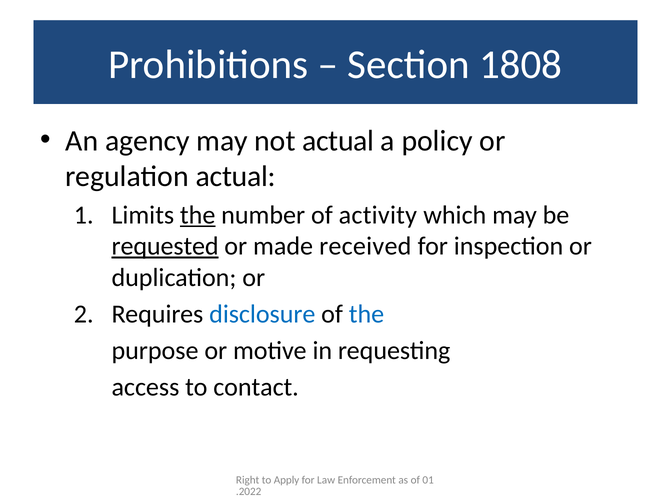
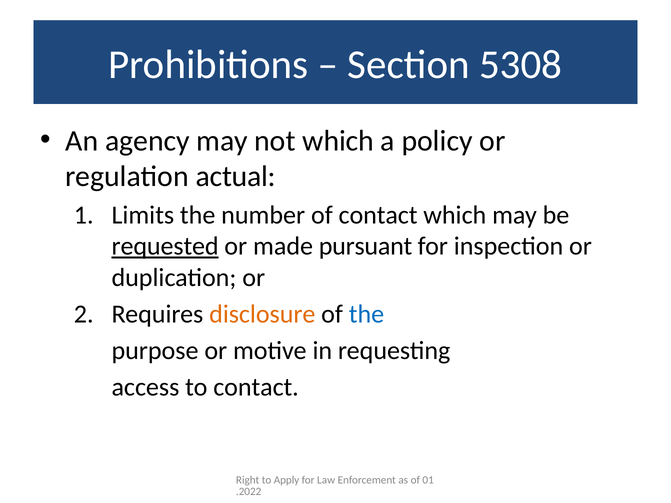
1808: 1808 -> 5308
not actual: actual -> which
the at (198, 215) underline: present -> none
of activity: activity -> contact
received: received -> pursuant
disclosure colour: blue -> orange
